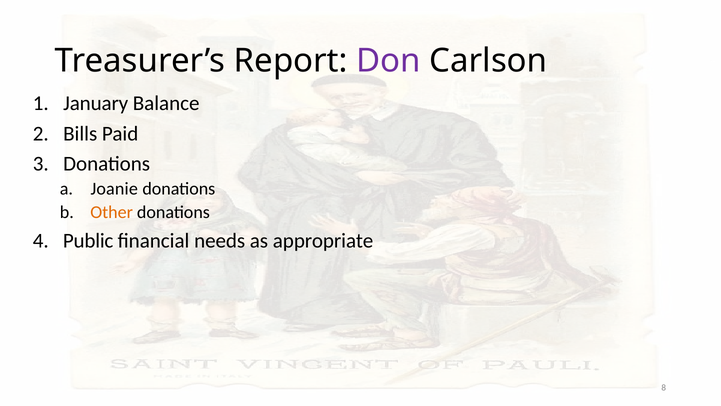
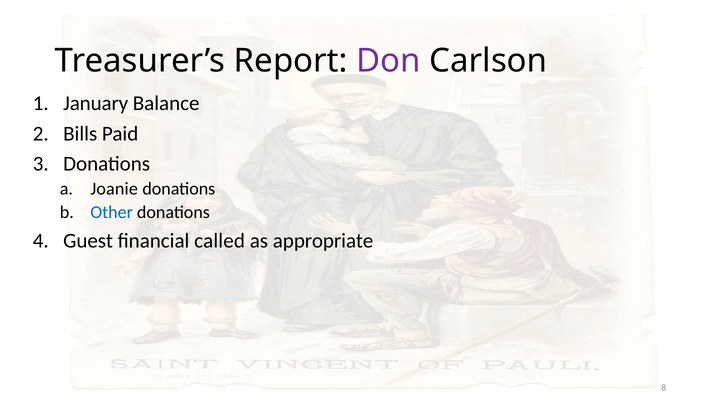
Other colour: orange -> blue
Public: Public -> Guest
needs: needs -> called
